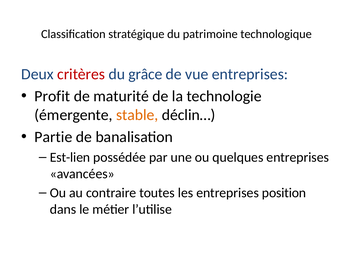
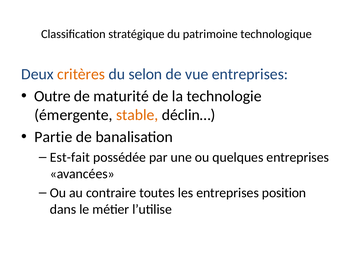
critères colour: red -> orange
grâce: grâce -> selon
Profit: Profit -> Outre
Est-lien: Est-lien -> Est-fait
